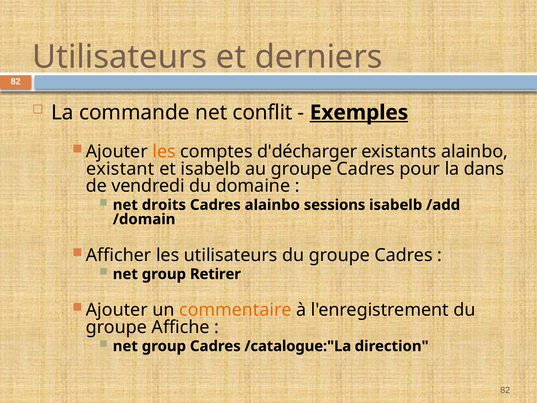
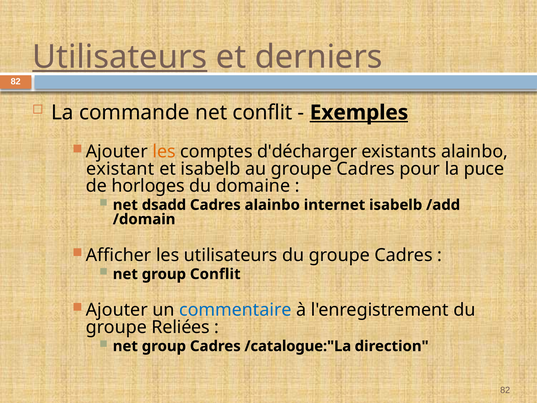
Utilisateurs at (120, 57) underline: none -> present
dans: dans -> puce
vendredi: vendredi -> horloges
droits: droits -> dsadd
sessions: sessions -> internet
group Retirer: Retirer -> Conflit
commentaire colour: orange -> blue
Affiche: Affiche -> Reliées
